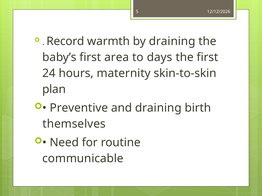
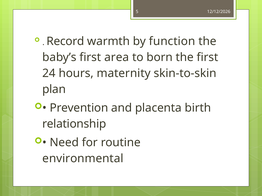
by draining: draining -> function
days: days -> born
Preventive: Preventive -> Prevention
and draining: draining -> placenta
themselves: themselves -> relationship
communicable: communicable -> environmental
